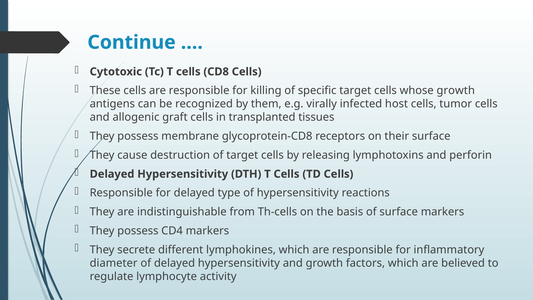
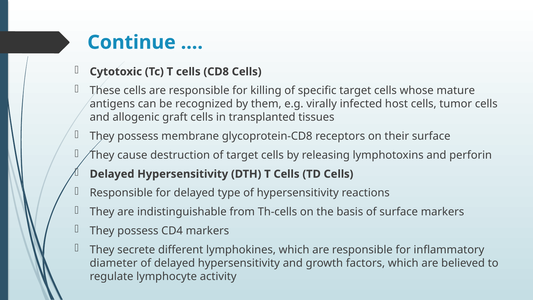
whose growth: growth -> mature
